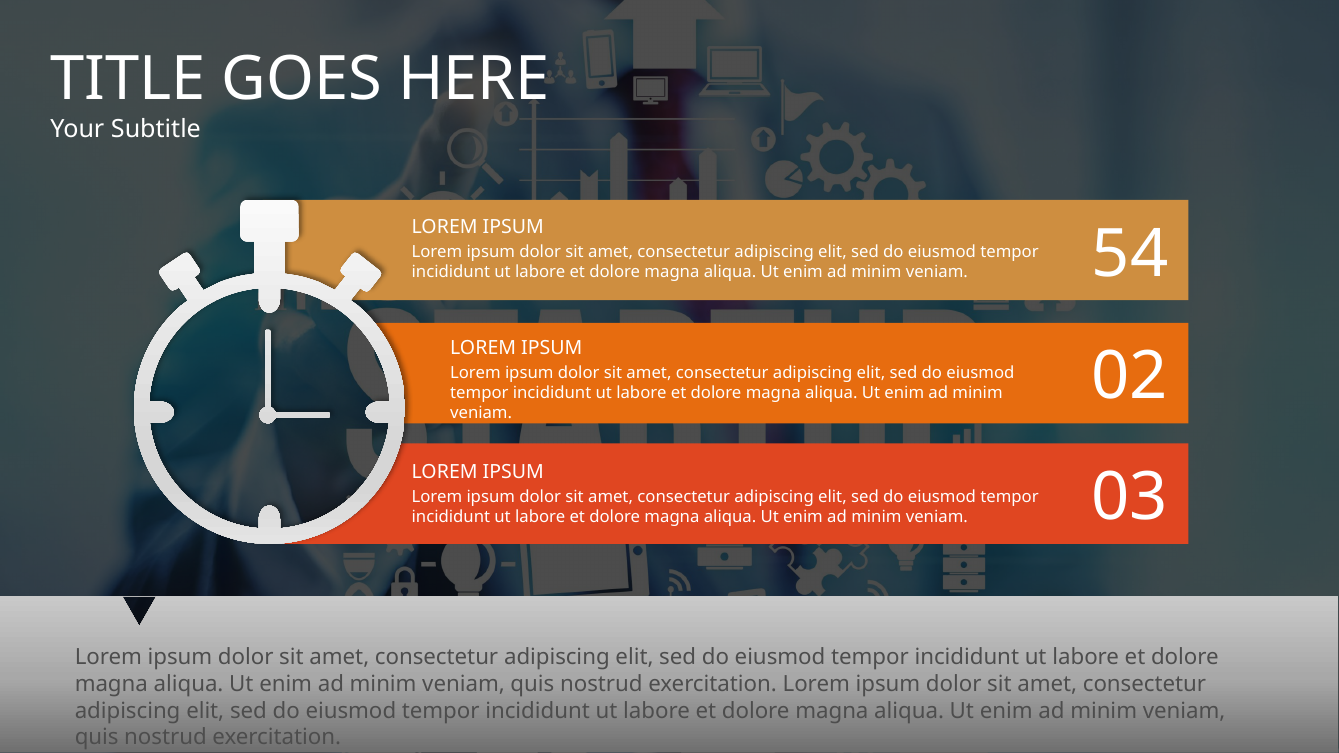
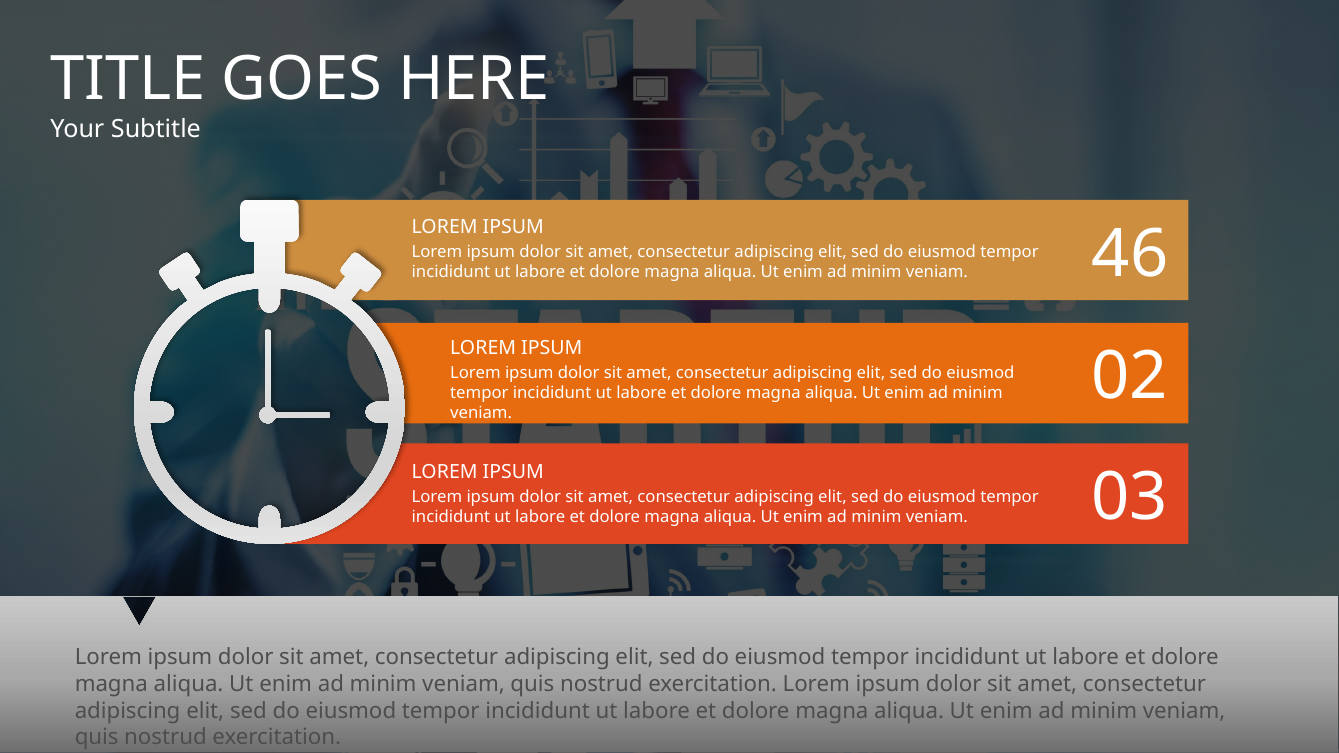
54: 54 -> 46
